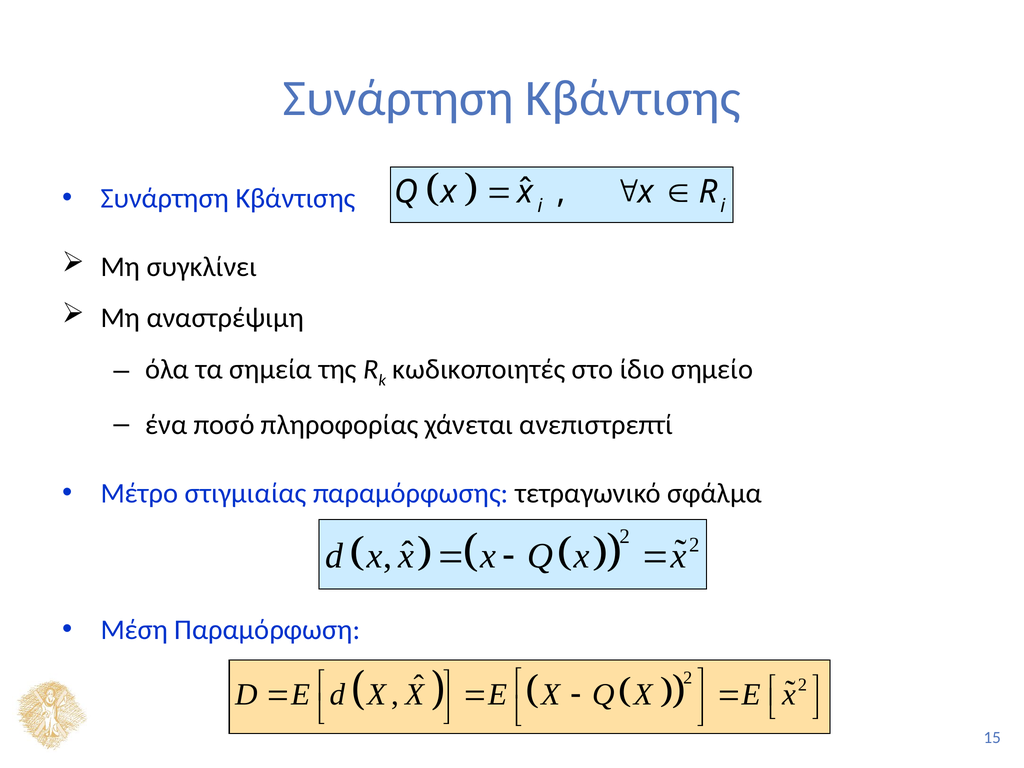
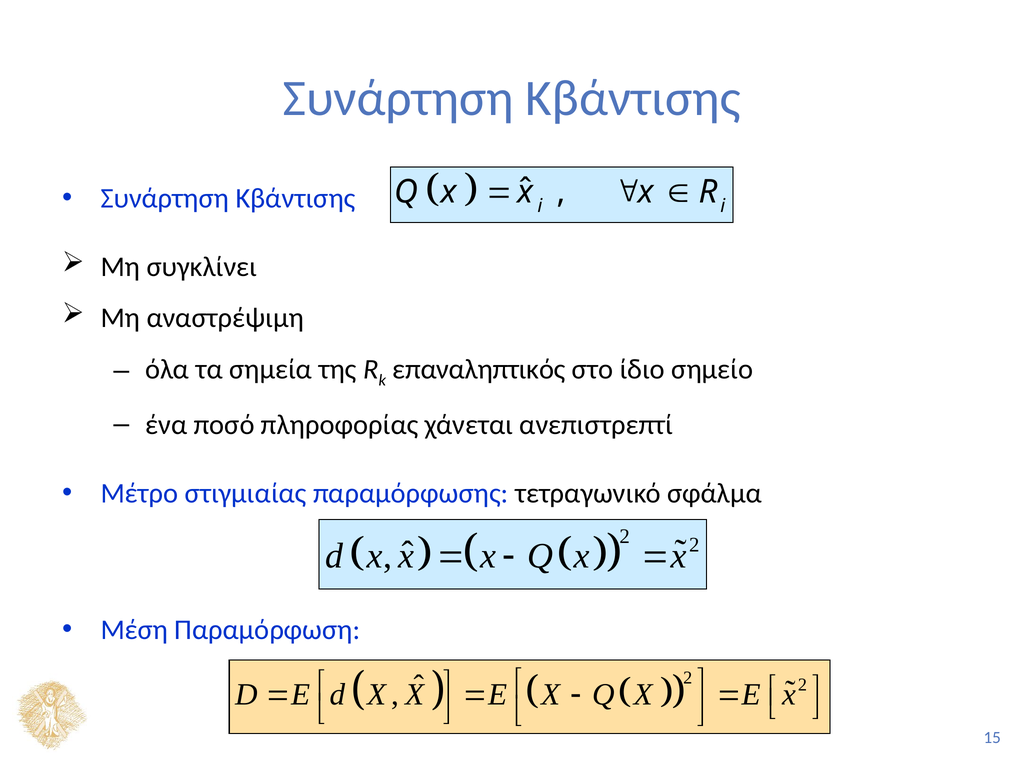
κωδικοποιητές: κωδικοποιητές -> επαναληπτικός
